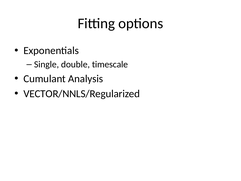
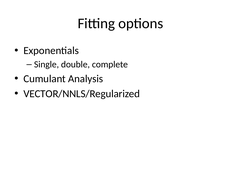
timescale: timescale -> complete
